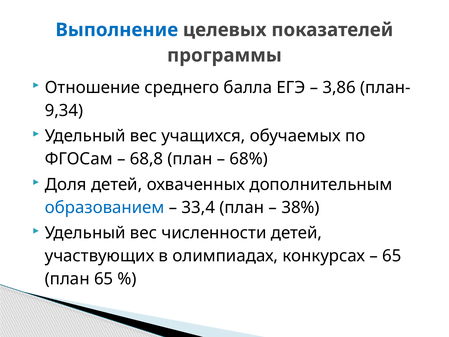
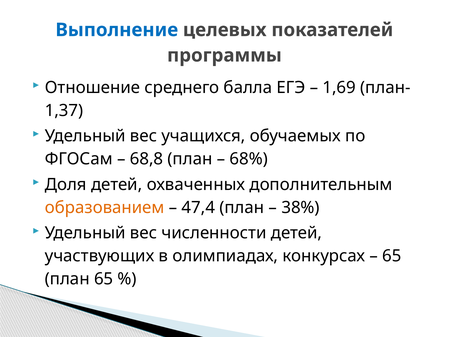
3,86: 3,86 -> 1,69
9,34: 9,34 -> 1,37
образованием colour: blue -> orange
33,4: 33,4 -> 47,4
